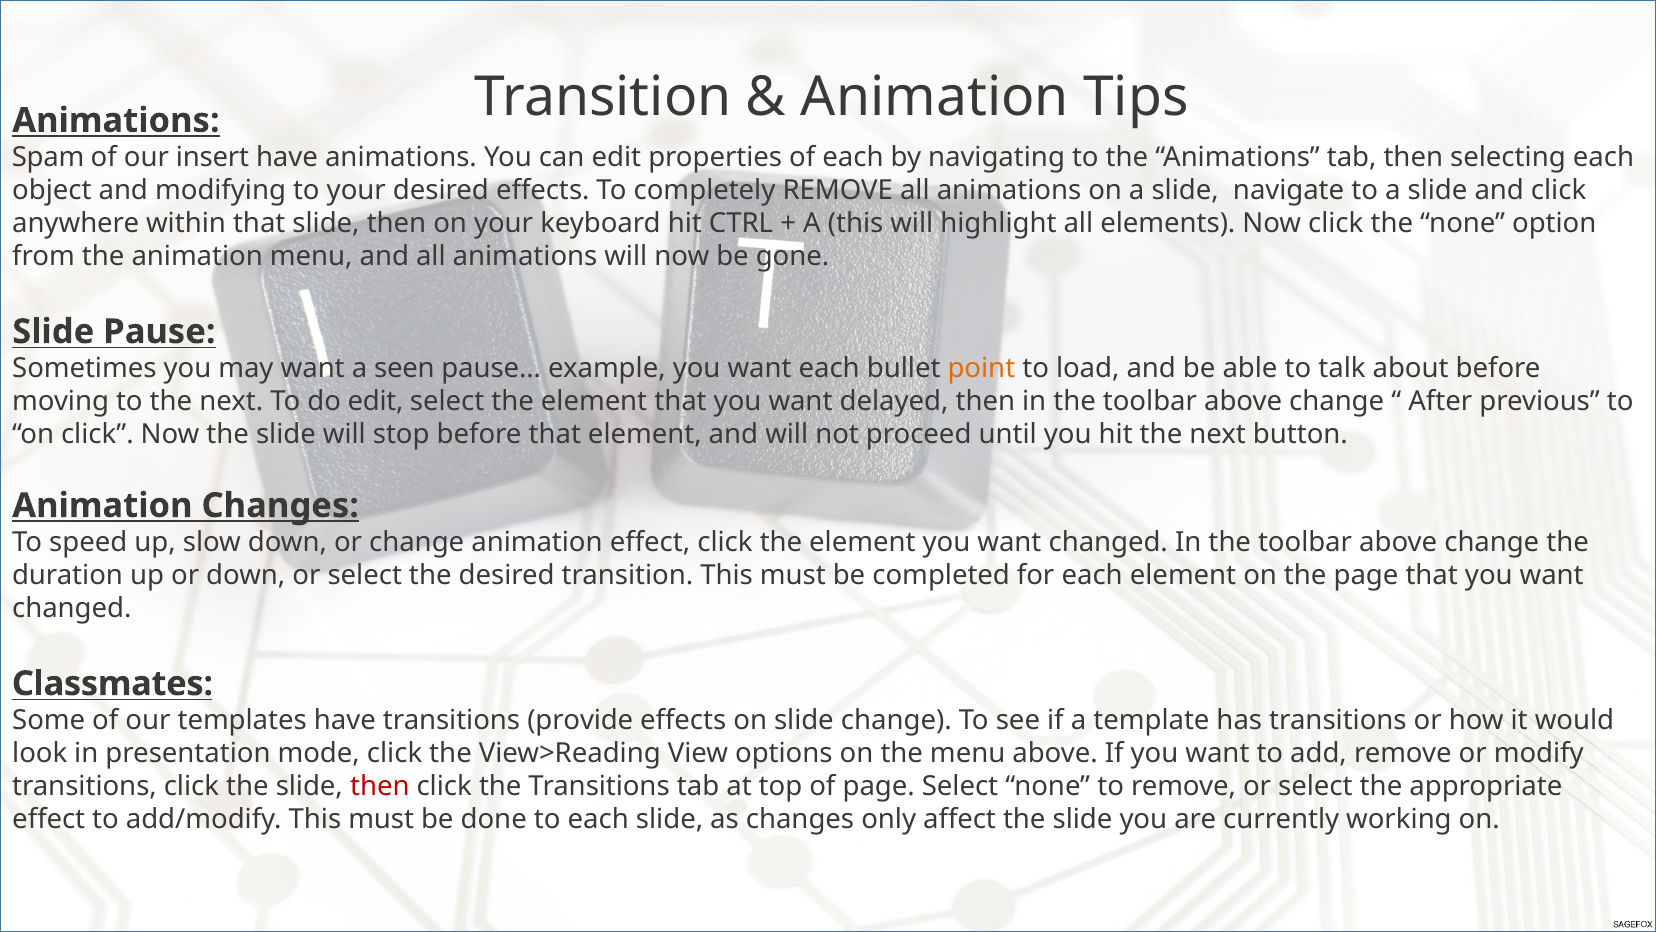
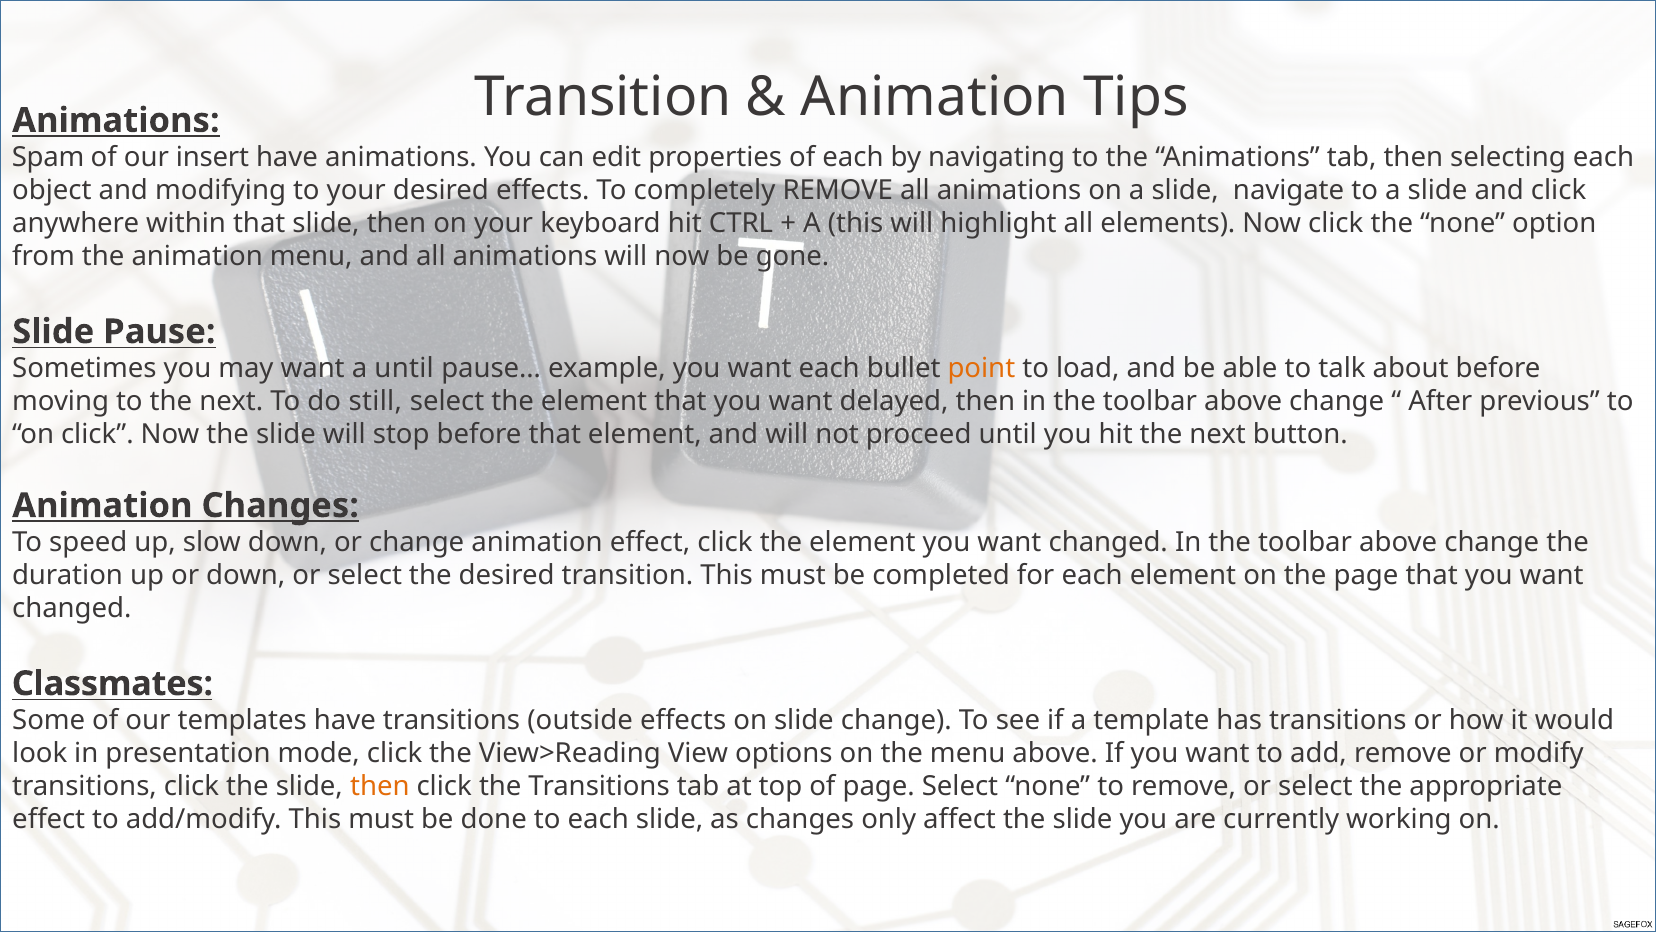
a seen: seen -> until
do edit: edit -> still
provide: provide -> outside
then at (380, 786) colour: red -> orange
